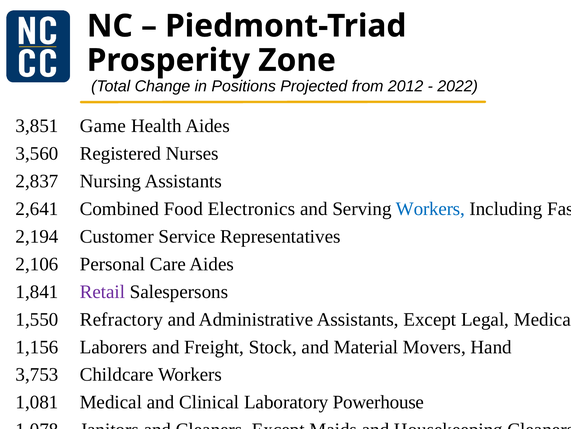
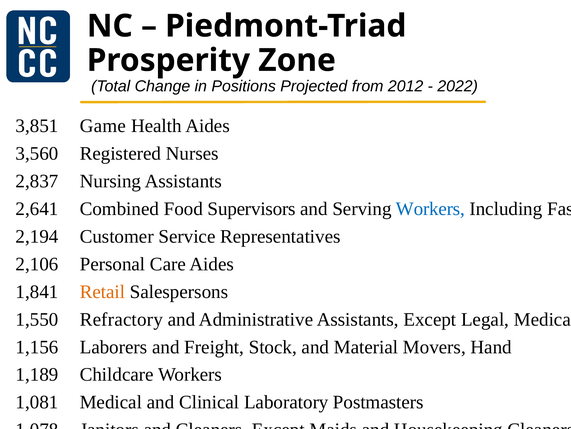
Food Electronics: Electronics -> Supervisors
Retail colour: purple -> orange
3,753: 3,753 -> 1,189
Powerhouse: Powerhouse -> Postmasters
